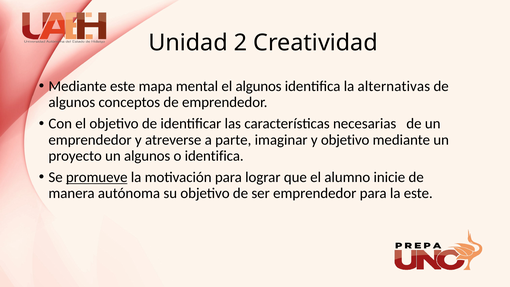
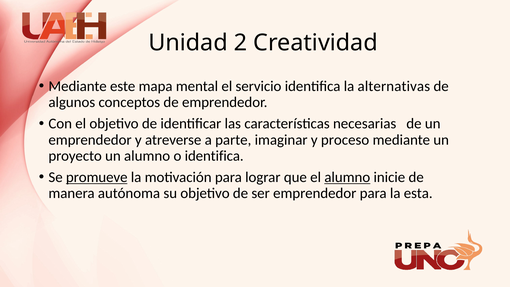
el algunos: algunos -> servicio
y objetivo: objetivo -> proceso
un algunos: algunos -> alumno
alumno at (347, 177) underline: none -> present
la este: este -> esta
